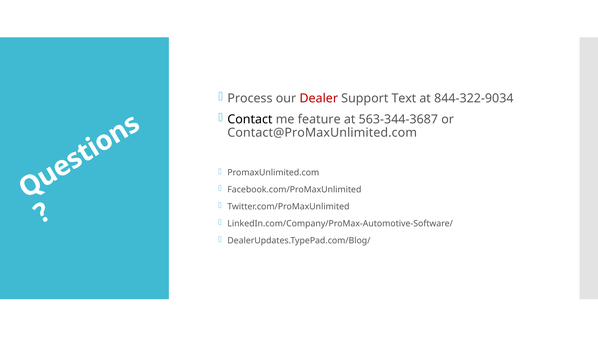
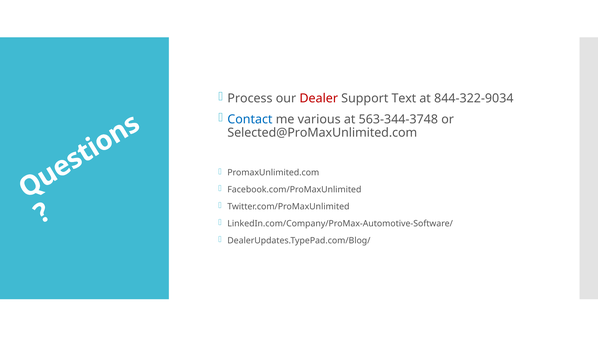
Contact colour: black -> blue
feature: feature -> various
563-344-3687: 563-344-3687 -> 563-344-3748
Contact@ProMaxUnlimited.com: Contact@ProMaxUnlimited.com -> Selected@ProMaxUnlimited.com
